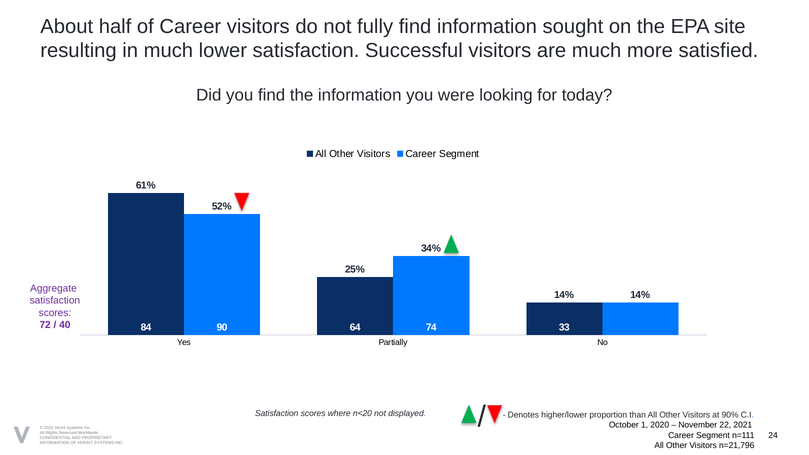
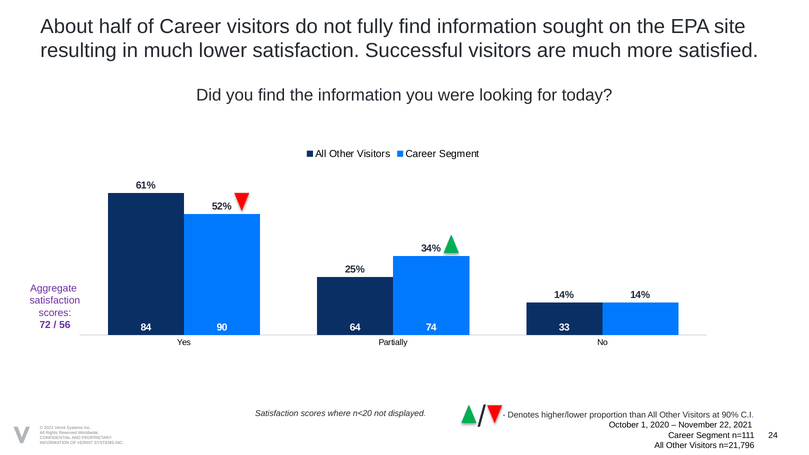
40: 40 -> 56
